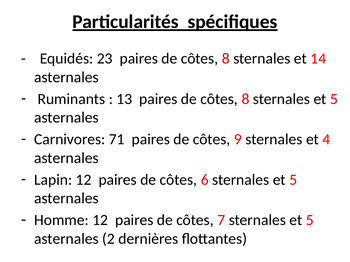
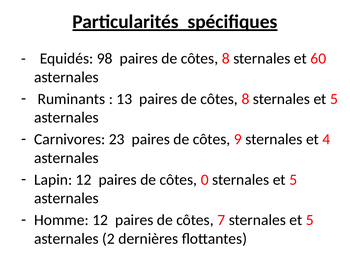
23: 23 -> 98
14: 14 -> 60
71: 71 -> 23
6: 6 -> 0
